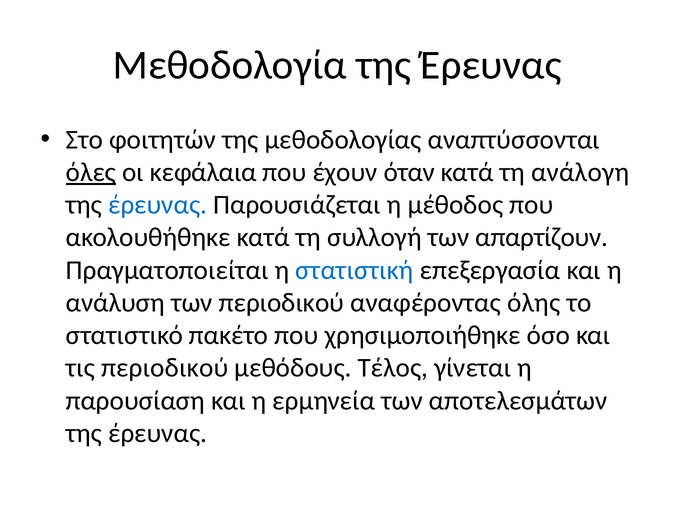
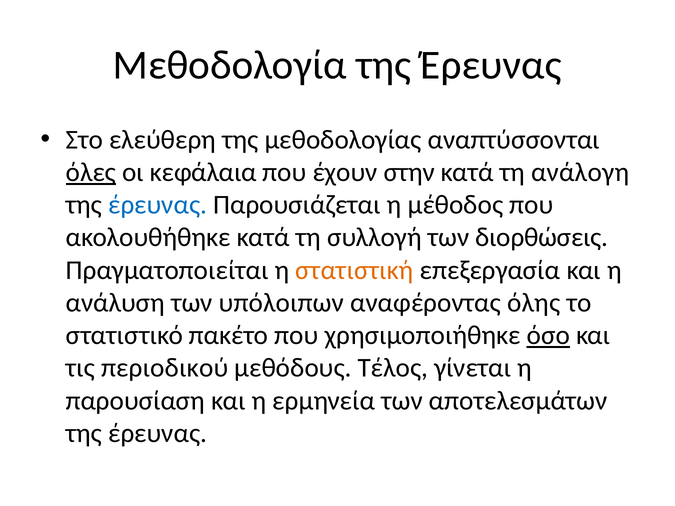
φοιτητών: φοιτητών -> ελεύθερη
όταν: όταν -> στην
απαρτίζουν: απαρτίζουν -> διορθώσεις
στατιστική colour: blue -> orange
των περιοδικού: περιοδικού -> υπόλοιπων
όσο underline: none -> present
